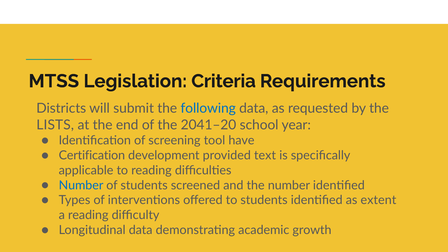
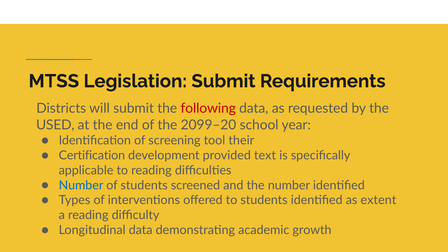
Legislation Criteria: Criteria -> Submit
following colour: blue -> red
LISTS: LISTS -> USED
2041–20: 2041–20 -> 2099–20
have: have -> their
